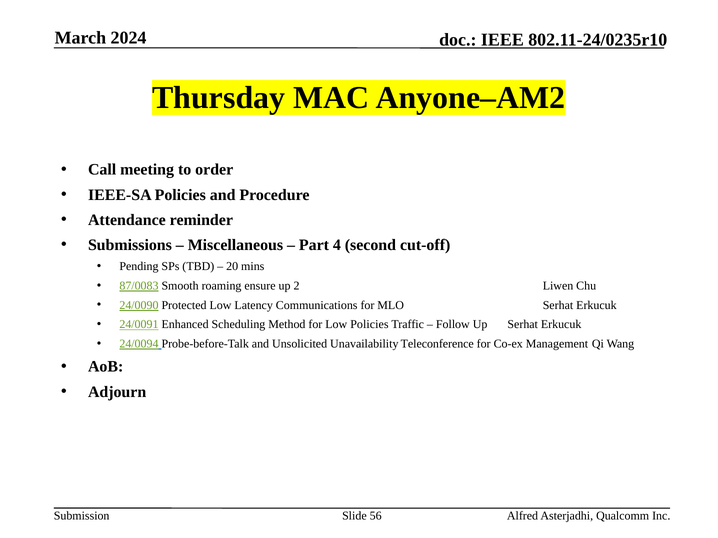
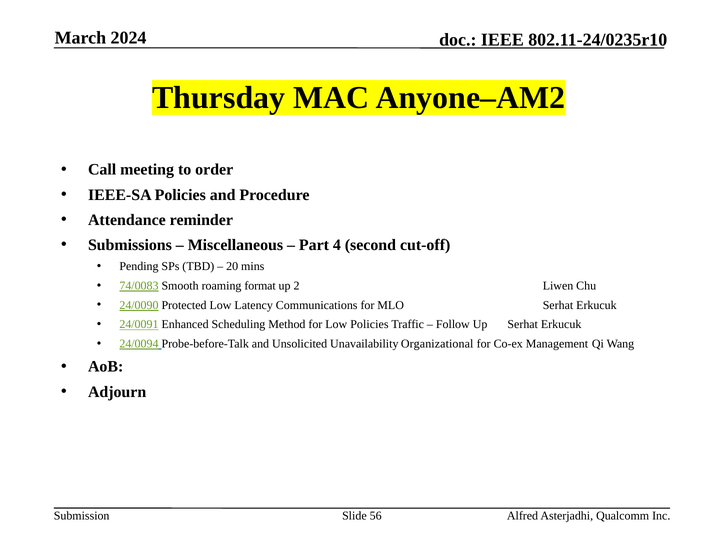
87/0083: 87/0083 -> 74/0083
ensure: ensure -> format
Teleconference: Teleconference -> Organizational
